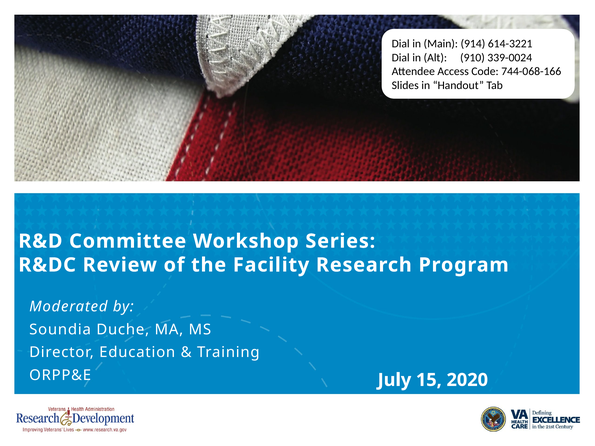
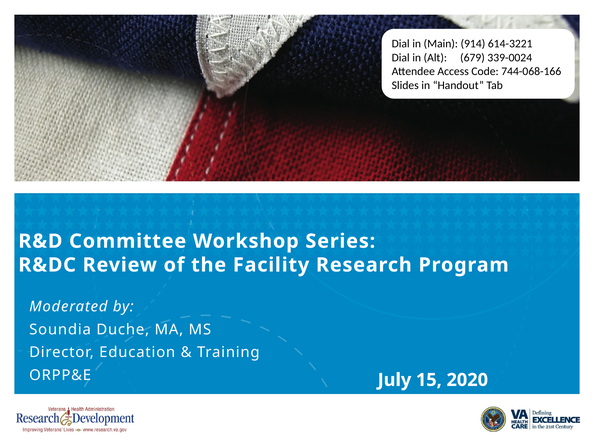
910: 910 -> 679
